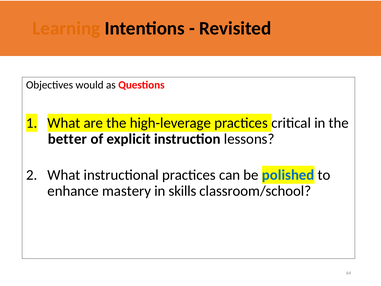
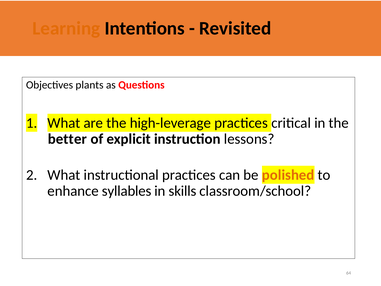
would: would -> plants
polished colour: blue -> orange
mastery: mastery -> syllables
